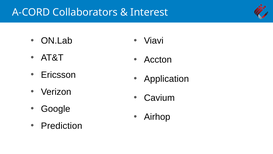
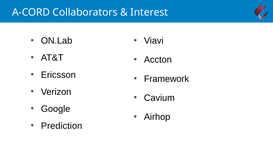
Application: Application -> Framework
